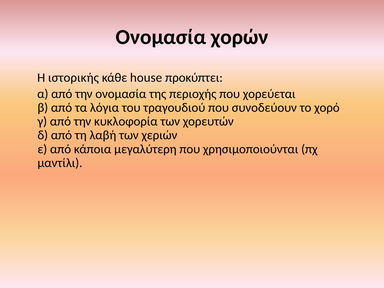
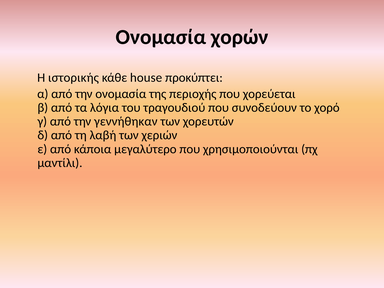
κυκλοφορία: κυκλοφορία -> γεννήθηκαν
μεγαλύτερη: μεγαλύτερη -> μεγαλύτερο
